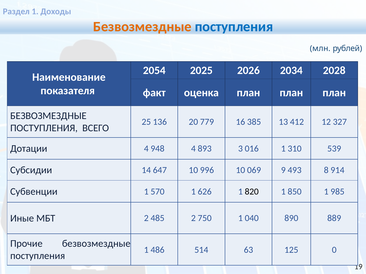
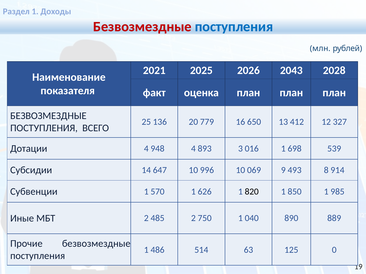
Безвозмездные at (142, 27) colour: orange -> red
2054: 2054 -> 2021
2034: 2034 -> 2043
385: 385 -> 650
310: 310 -> 698
